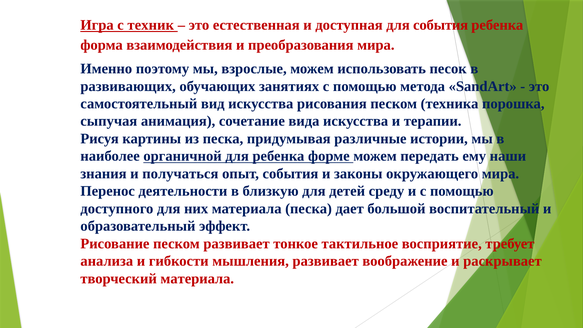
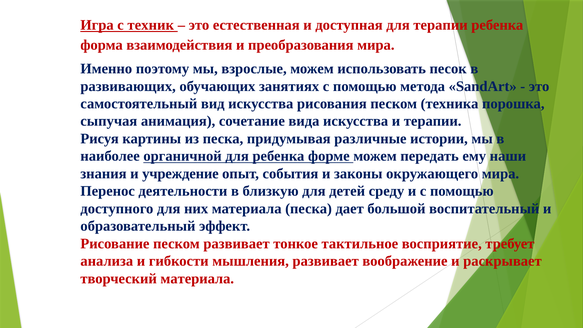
для события: события -> терапии
получаться: получаться -> учреждение
